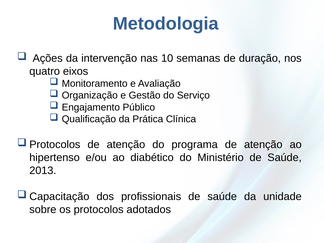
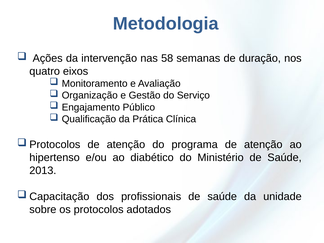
10: 10 -> 58
